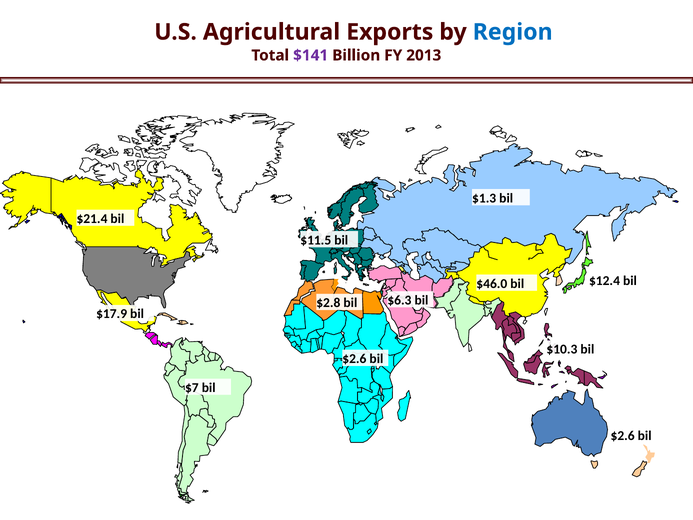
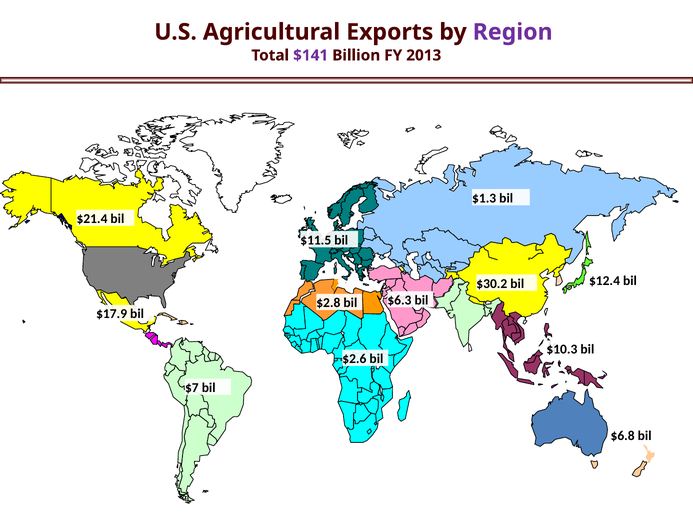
Region colour: blue -> purple
$46.0: $46.0 -> $30.2
$2.6 at (623, 435): $2.6 -> $6.8
